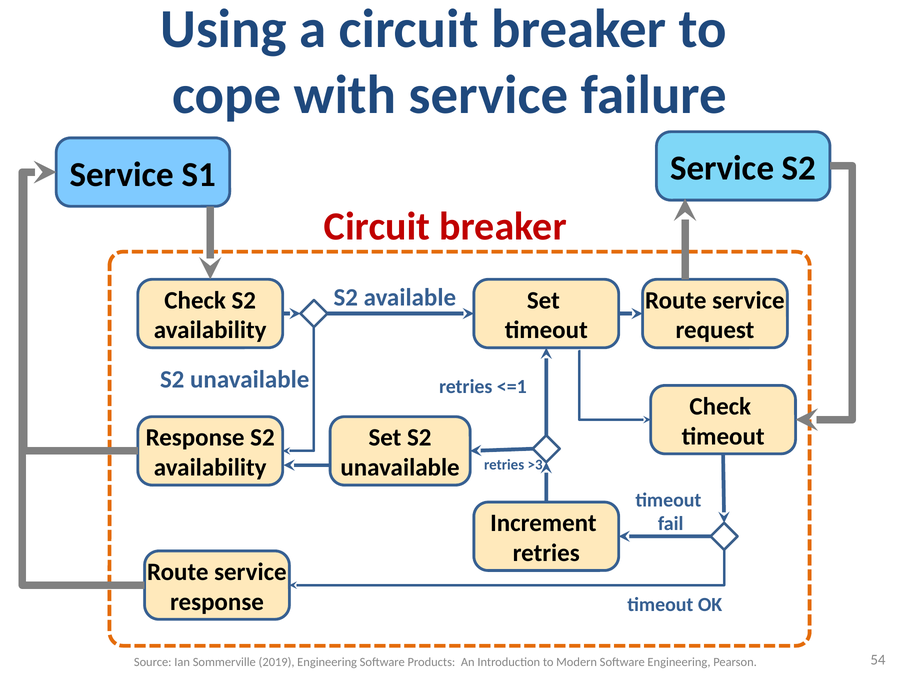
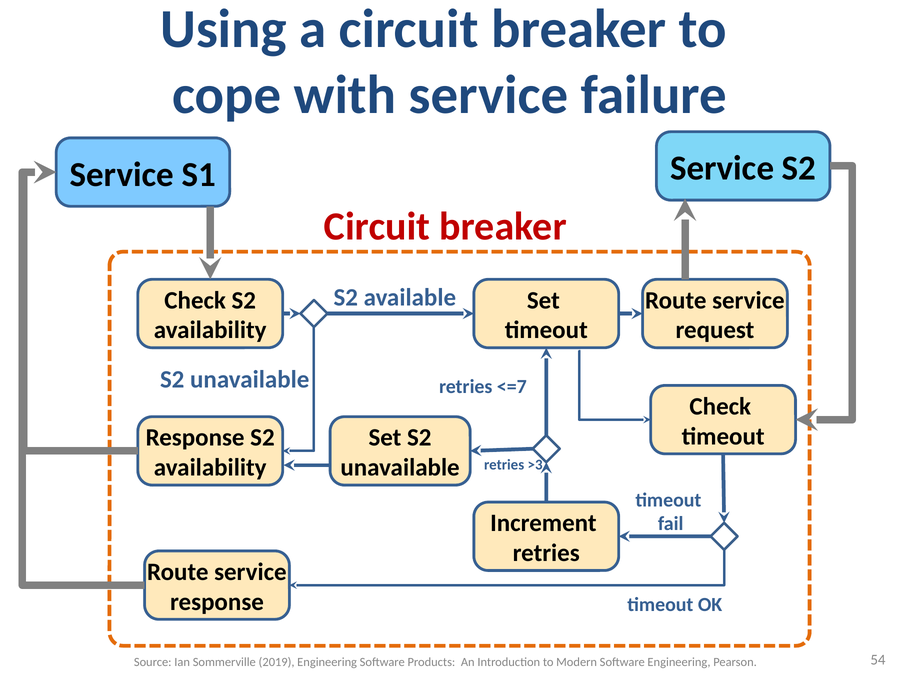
<=1: <=1 -> <=7
